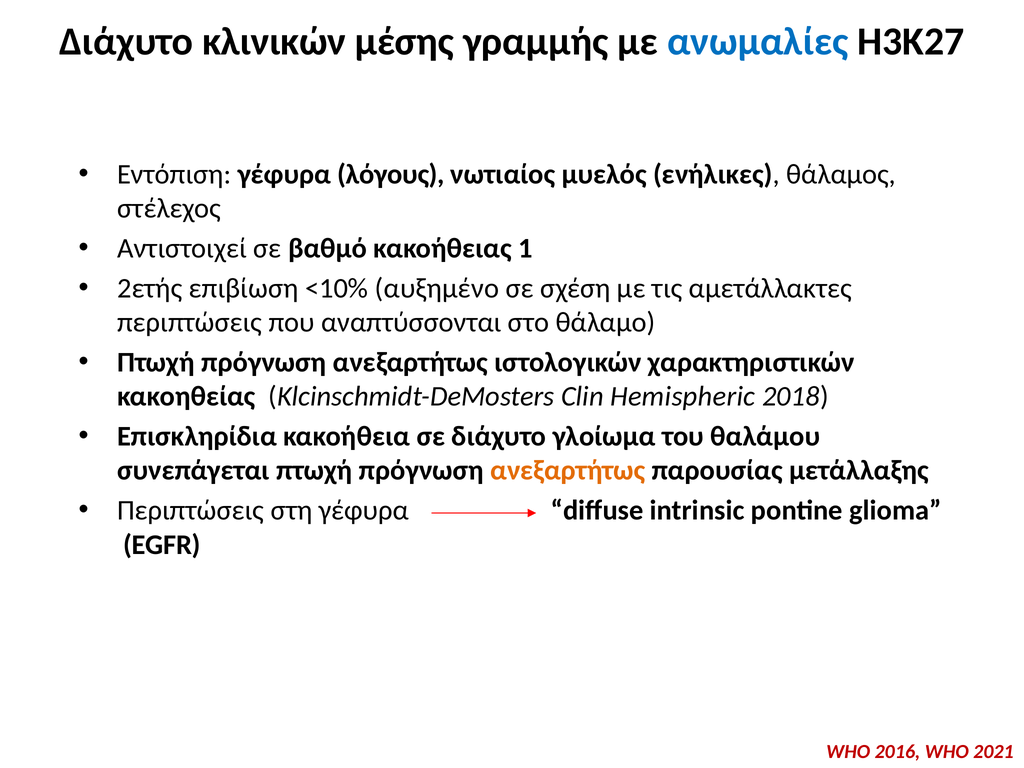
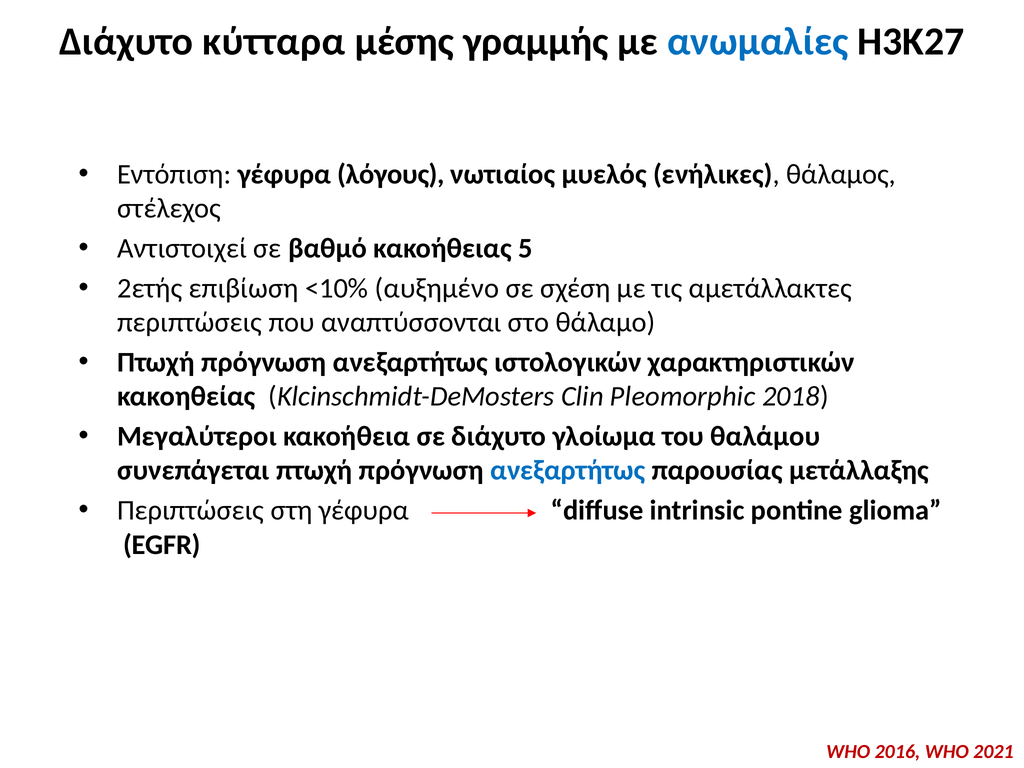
κλινικών: κλινικών -> κύτταρα
1: 1 -> 5
Hemispheric: Hemispheric -> Pleomorphic
Επισκληρίδια: Επισκληρίδια -> Μεγαλύτεροι
ανεξαρτήτως at (568, 471) colour: orange -> blue
